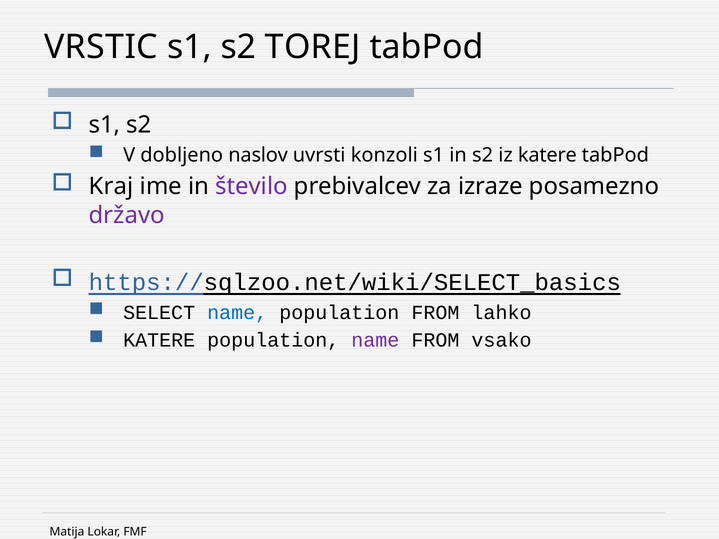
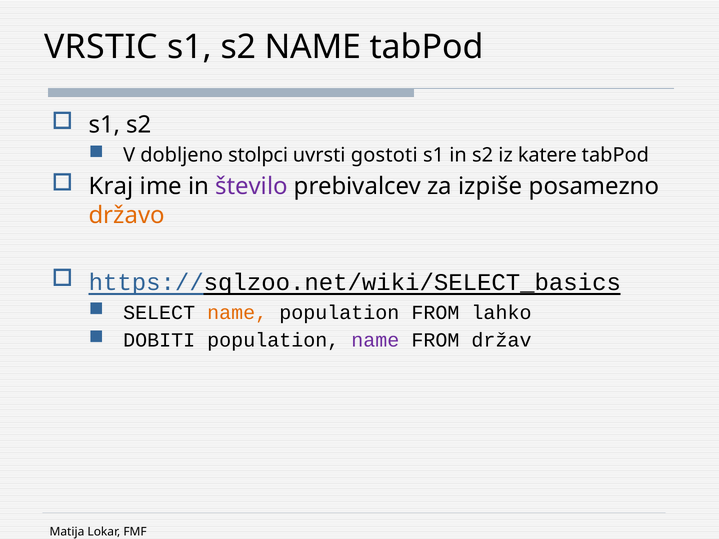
s2 TOREJ: TOREJ -> NAME
naslov: naslov -> stolpci
konzoli: konzoli -> gostoti
izraze: izraze -> izpiše
državo colour: purple -> orange
name at (237, 313) colour: blue -> orange
KATERE at (159, 341): KATERE -> DOBITI
vsako: vsako -> držav
